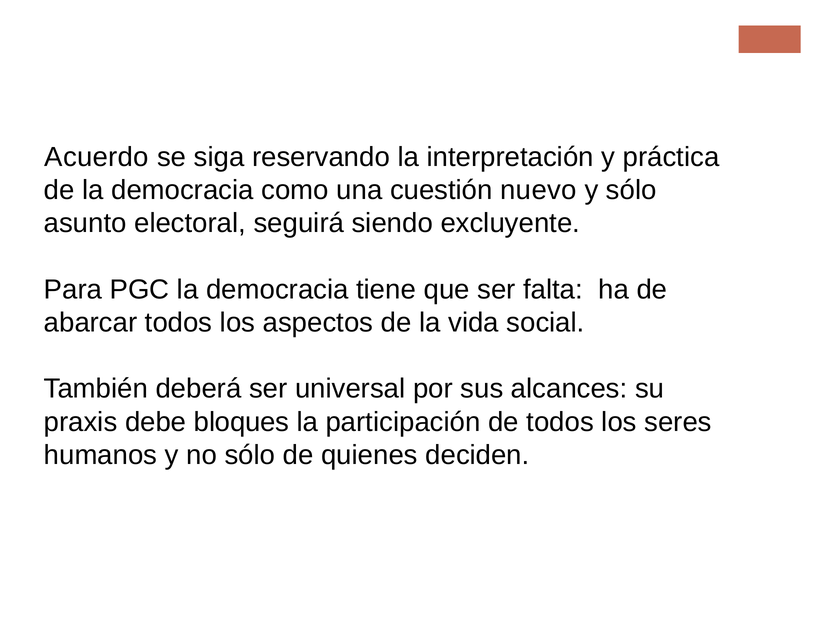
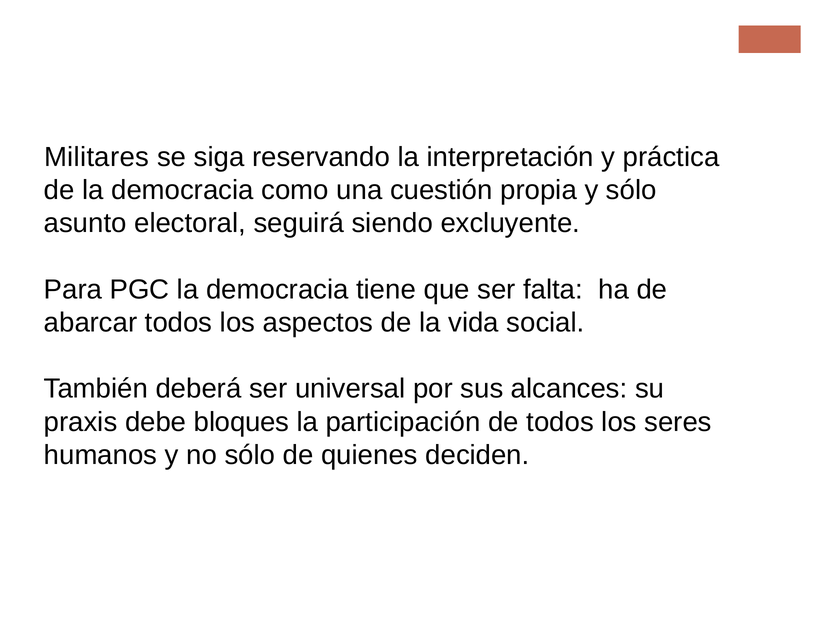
Acuerdo: Acuerdo -> Militares
nuevo: nuevo -> propia
